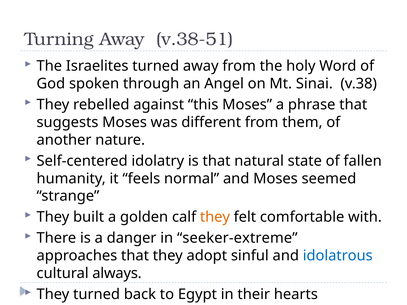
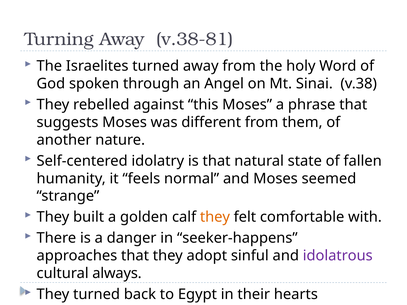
v.38-51: v.38-51 -> v.38-81
seeker-extreme: seeker-extreme -> seeker-happens
idolatrous colour: blue -> purple
